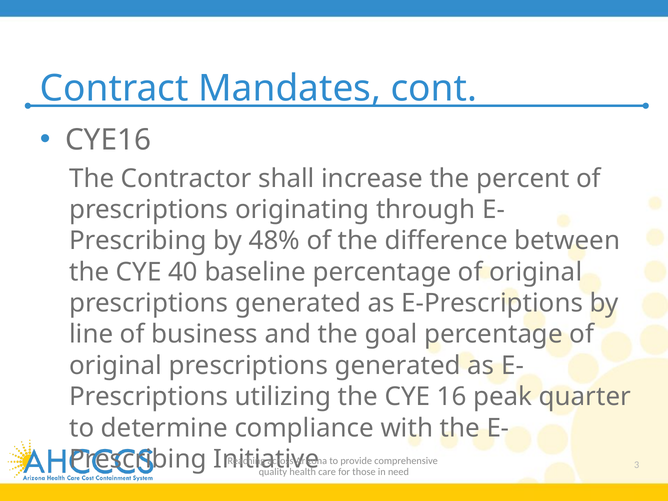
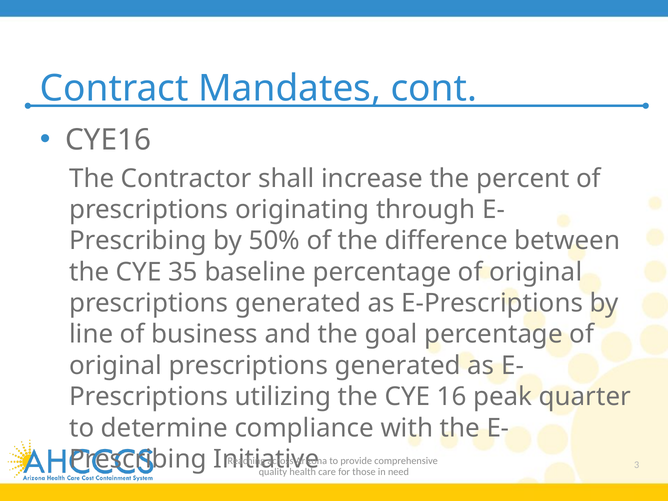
48%: 48% -> 50%
40: 40 -> 35
